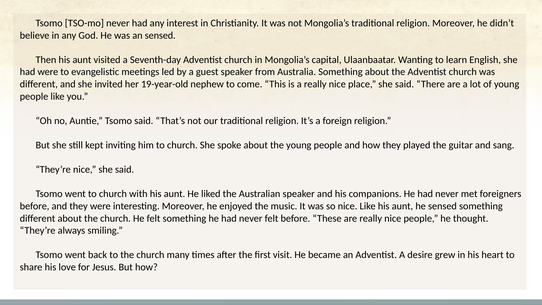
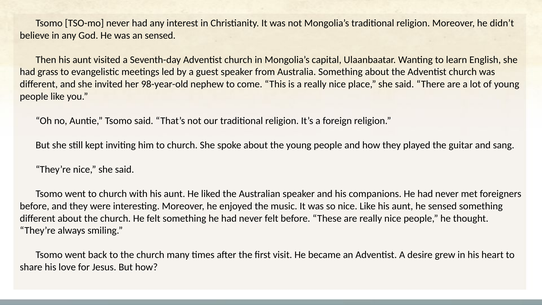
had were: were -> grass
19-year-old: 19-year-old -> 98-year-old
